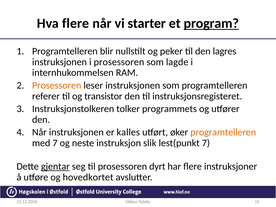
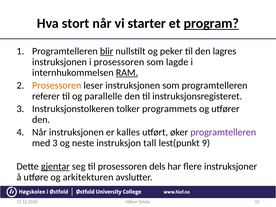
Hva flere: flere -> stort
blir underline: none -> present
RAM underline: none -> present
transistor: transistor -> parallelle
programtelleren at (223, 132) colour: orange -> purple
med 7: 7 -> 3
slik: slik -> tall
lest(punkt 7: 7 -> 9
dyrt: dyrt -> dels
hovedkortet: hovedkortet -> arkitekturen
